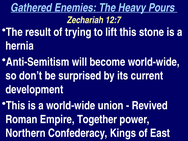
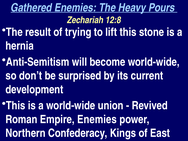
12:7: 12:7 -> 12:8
Empire Together: Together -> Enemies
